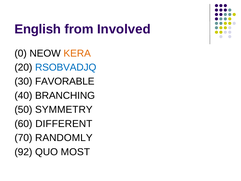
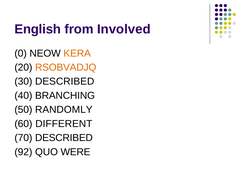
RSOBVADJQ colour: blue -> orange
30 FAVORABLE: FAVORABLE -> DESCRIBED
SYMMETRY: SYMMETRY -> RANDOMLY
70 RANDOMLY: RANDOMLY -> DESCRIBED
MOST: MOST -> WERE
